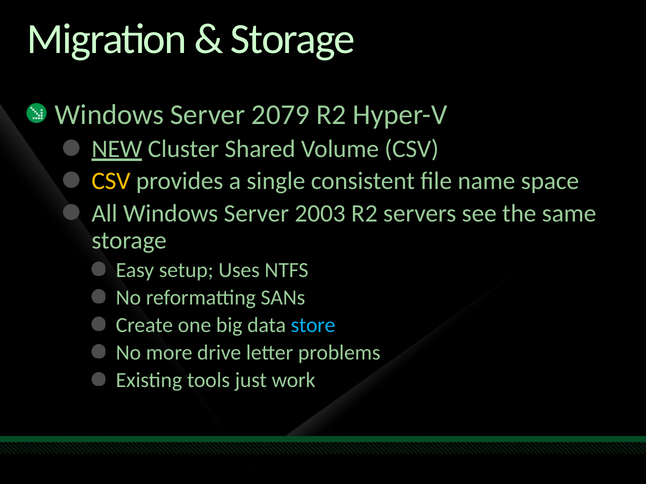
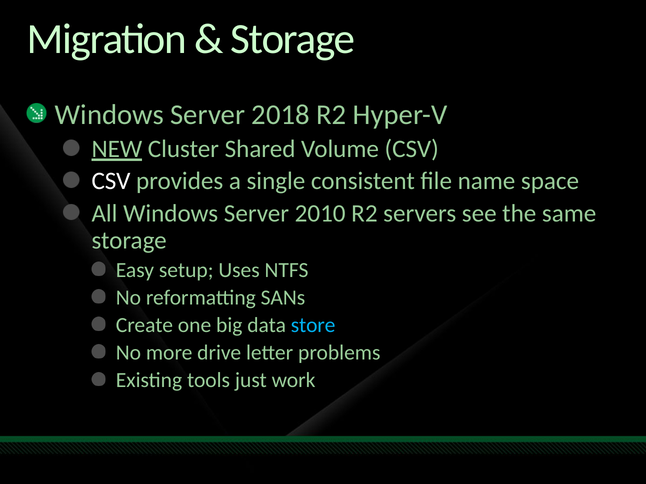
2079: 2079 -> 2018
CSV at (111, 181) colour: yellow -> white
2003: 2003 -> 2010
